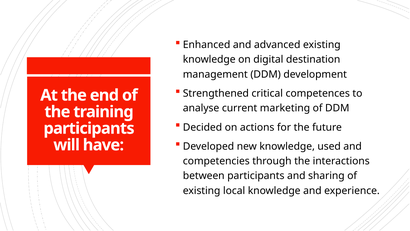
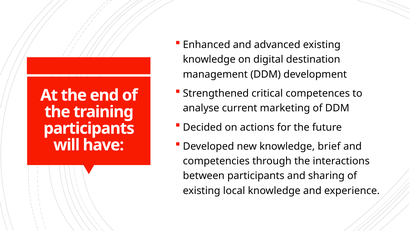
used: used -> brief
